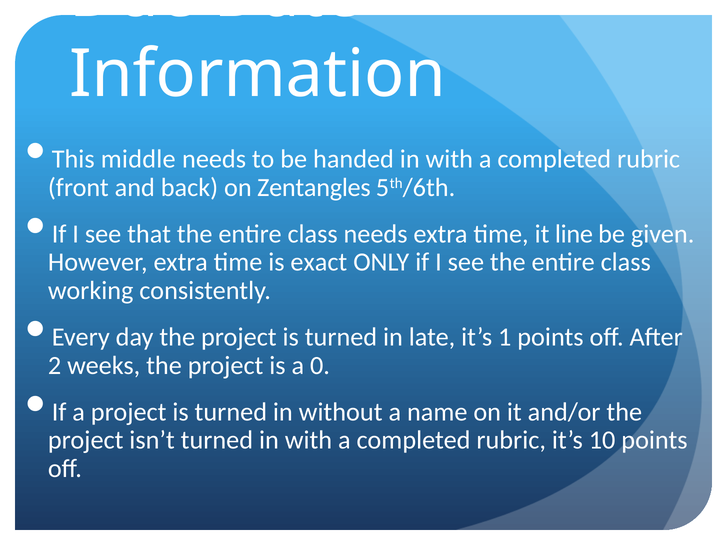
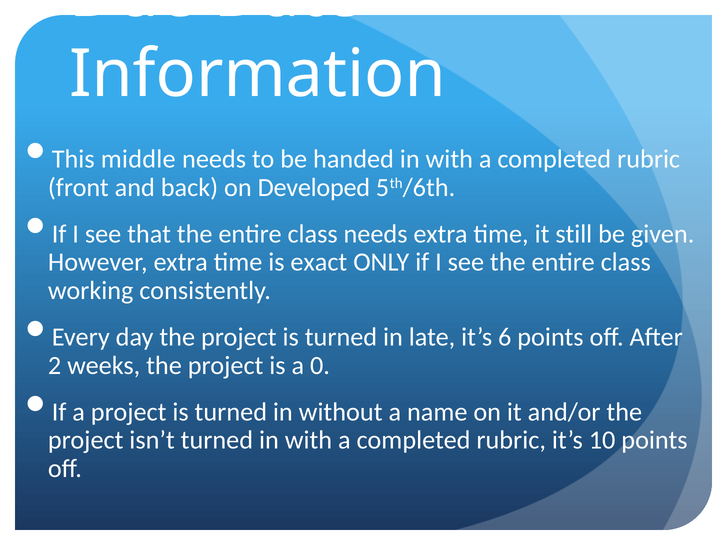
Zentangles: Zentangles -> Developed
line: line -> still
1: 1 -> 6
